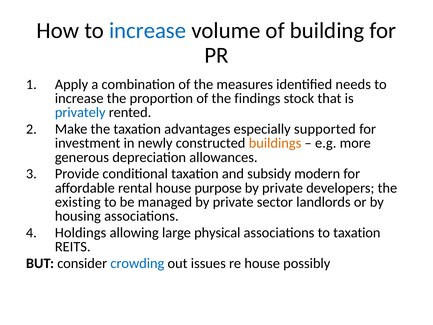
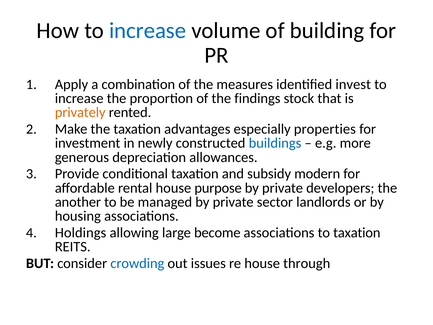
needs: needs -> invest
privately colour: blue -> orange
supported: supported -> properties
buildings colour: orange -> blue
existing: existing -> another
physical: physical -> become
possibly: possibly -> through
